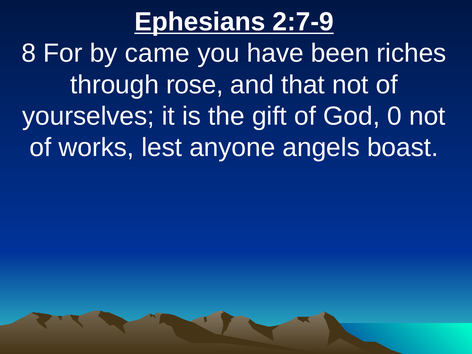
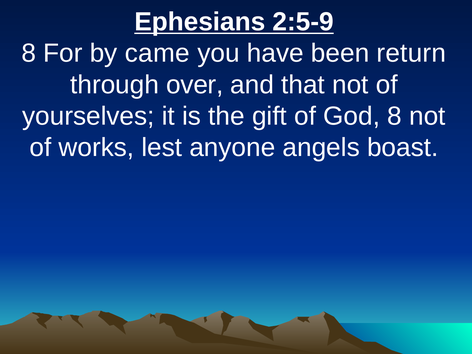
2:7-9: 2:7-9 -> 2:5-9
riches: riches -> return
rose: rose -> over
God 0: 0 -> 8
